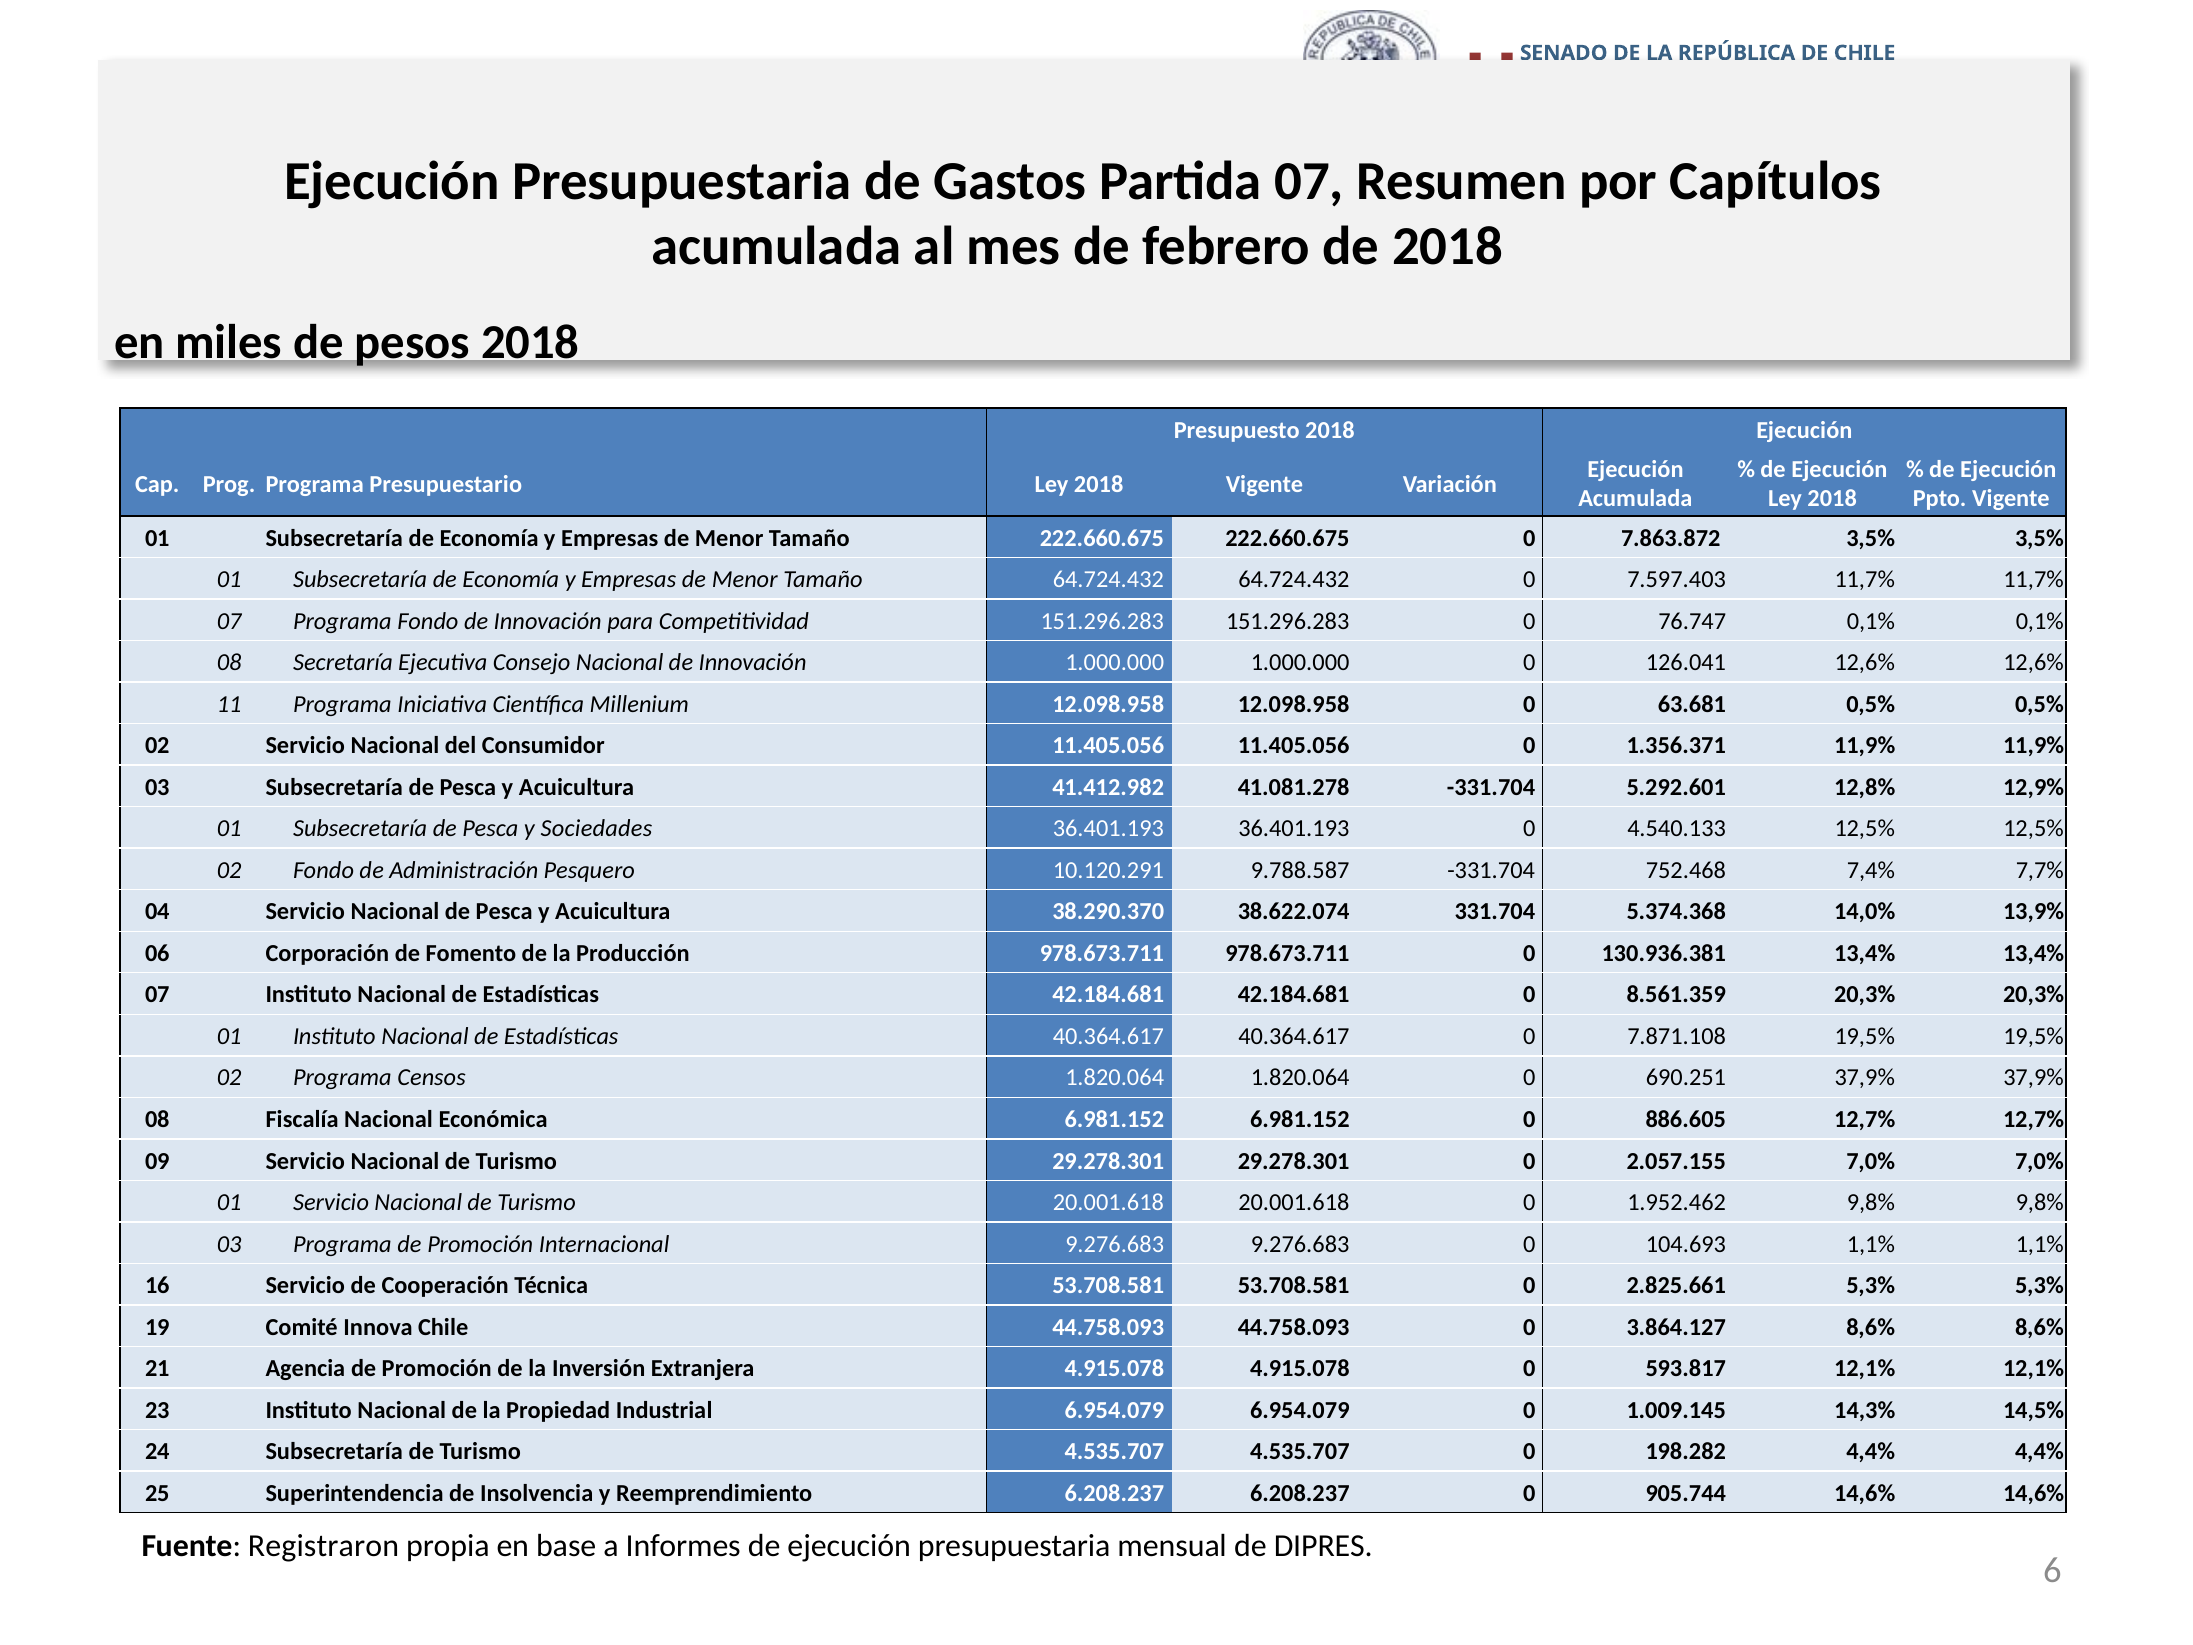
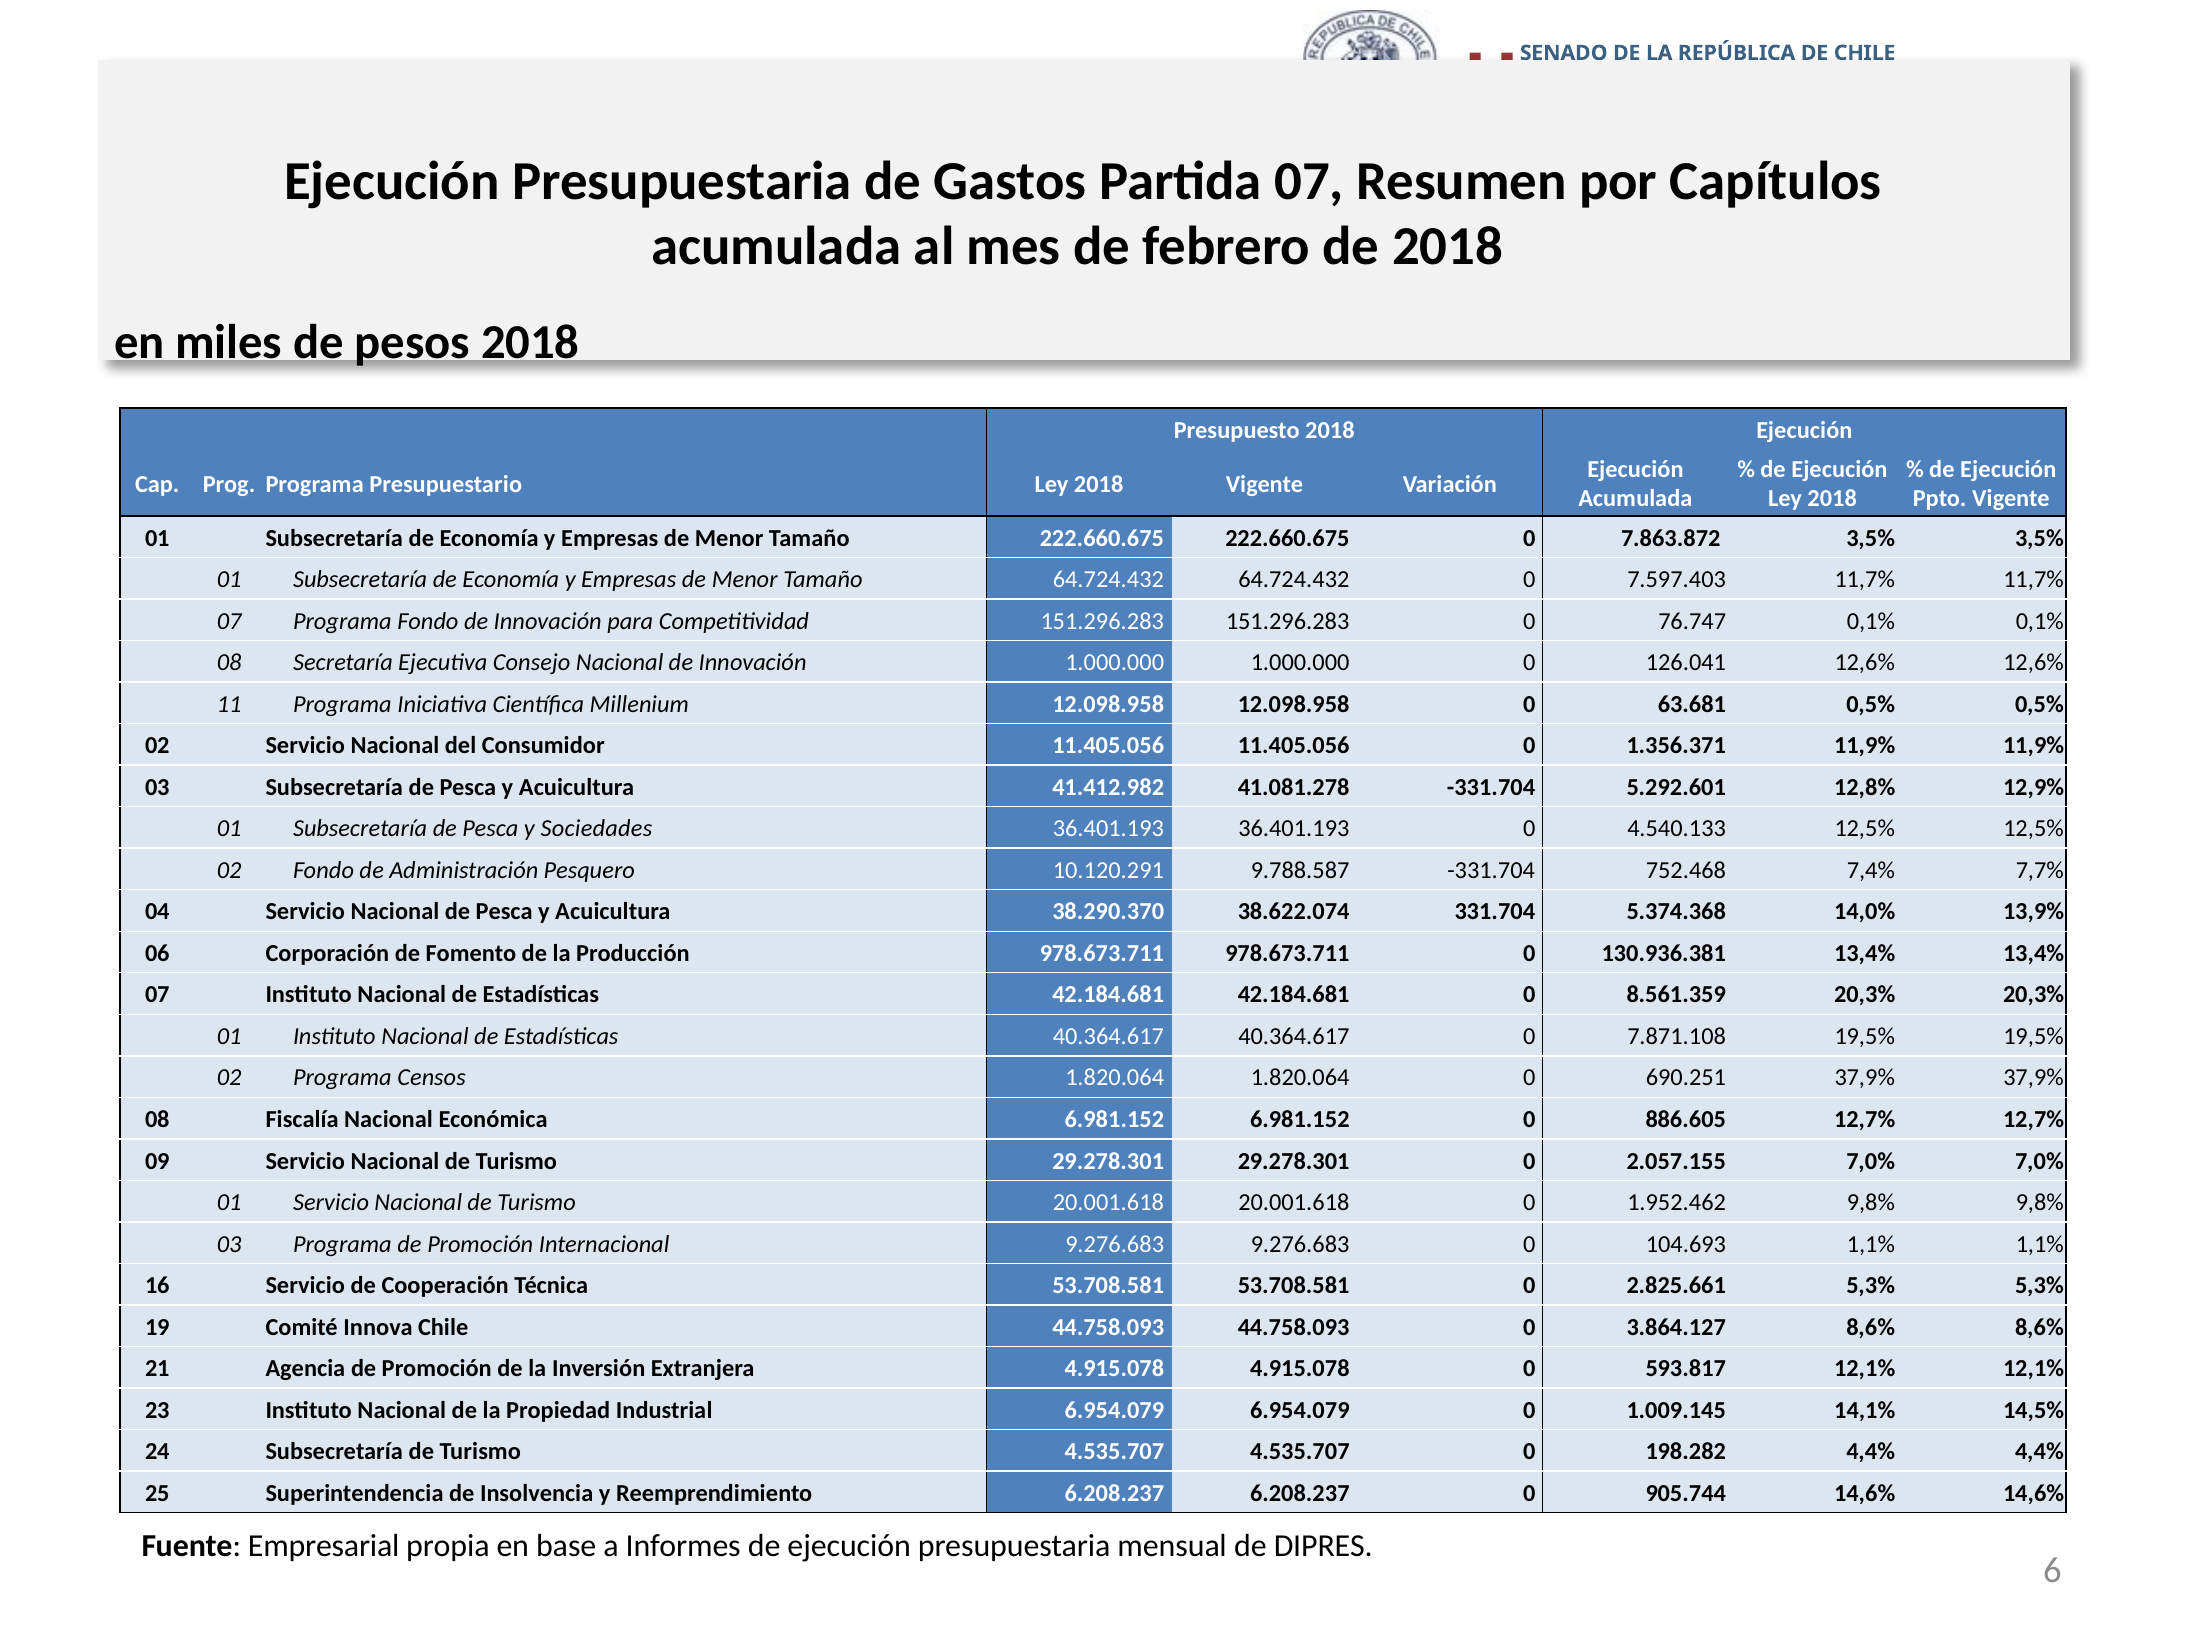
14,3%: 14,3% -> 14,1%
Registraron: Registraron -> Empresarial
